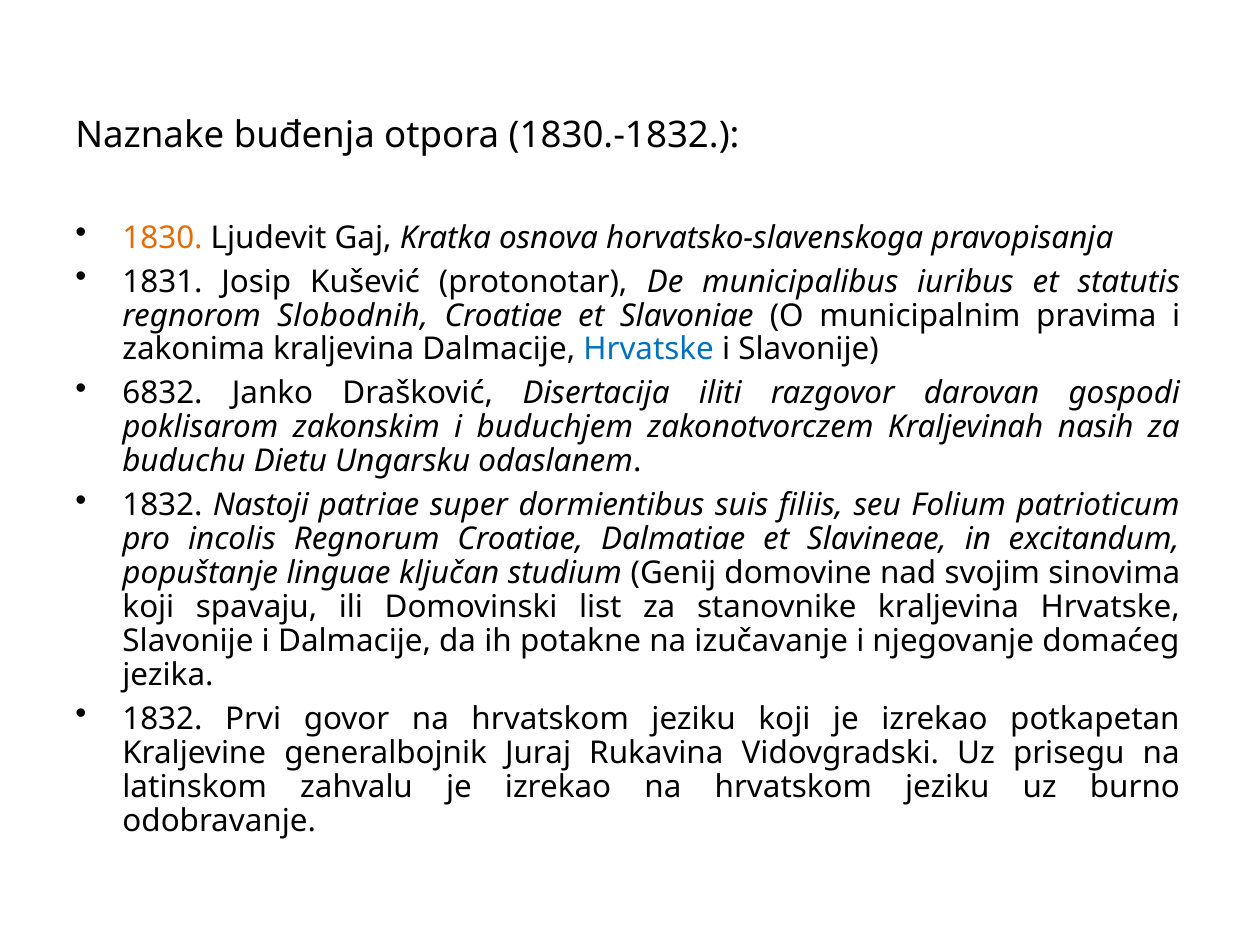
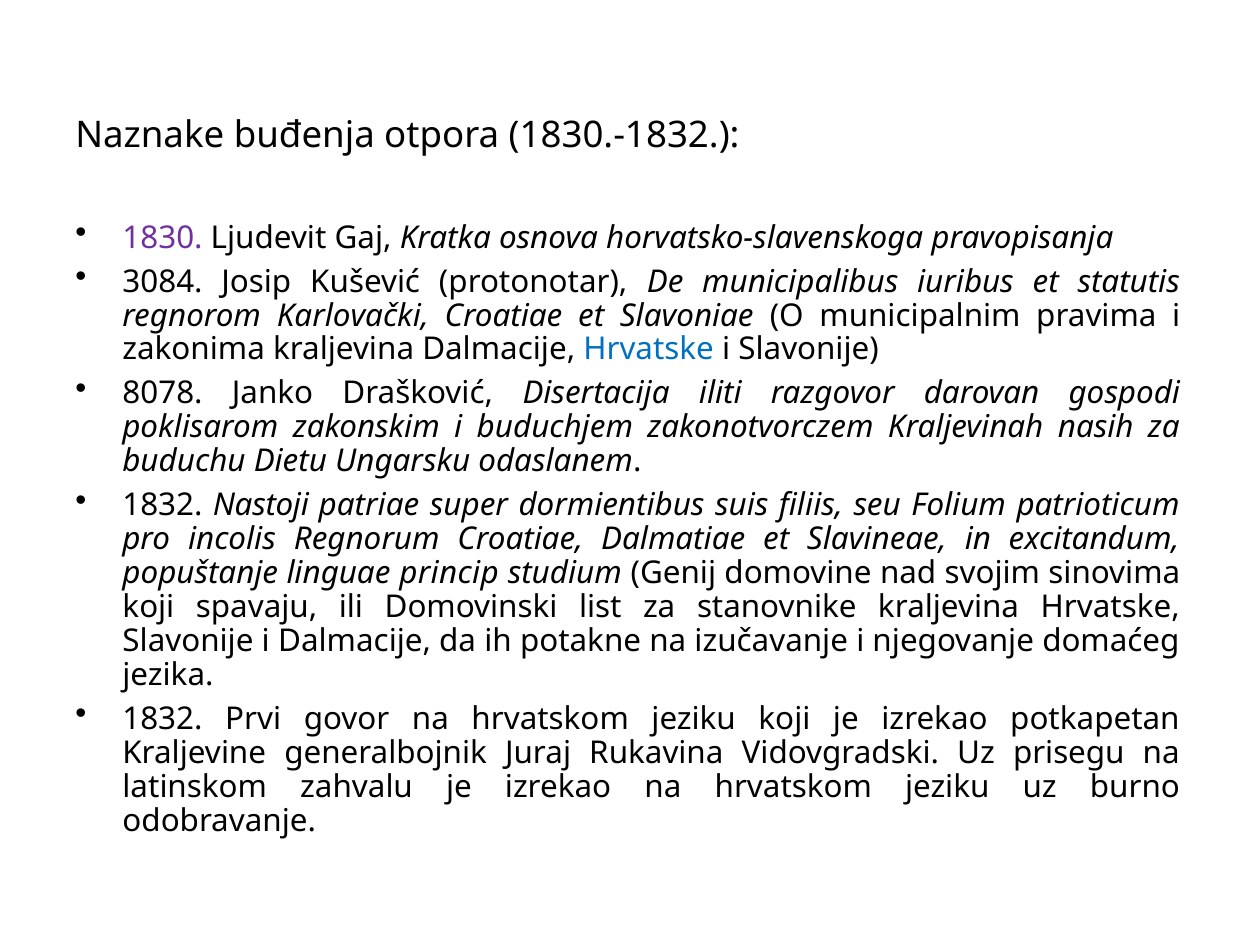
1830 colour: orange -> purple
1831: 1831 -> 3084
Slobodnih: Slobodnih -> Karlovački
6832: 6832 -> 8078
ključan: ključan -> princip
